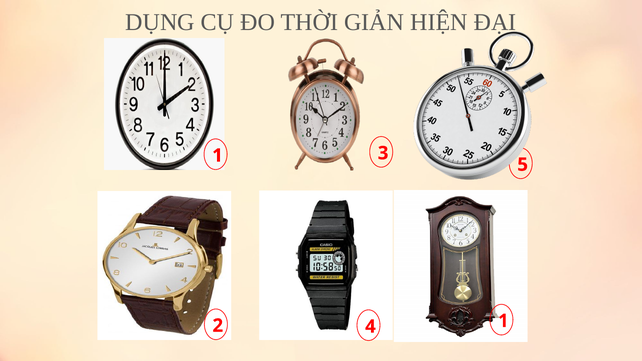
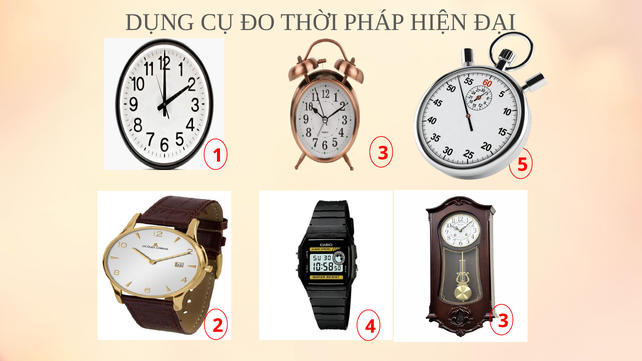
GIẢN: GIẢN -> PHÁP
4 1: 1 -> 3
